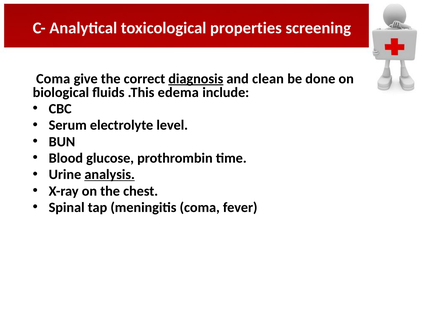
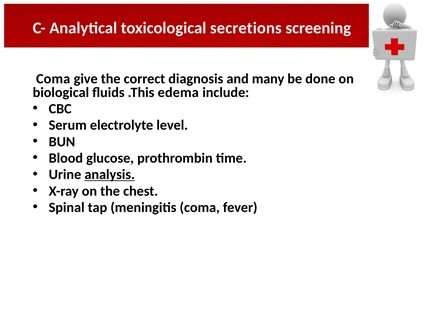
properties: properties -> secretions
diagnosis underline: present -> none
clean: clean -> many
